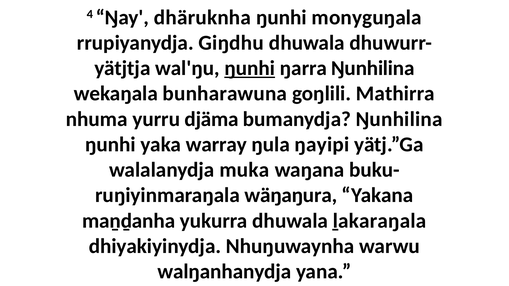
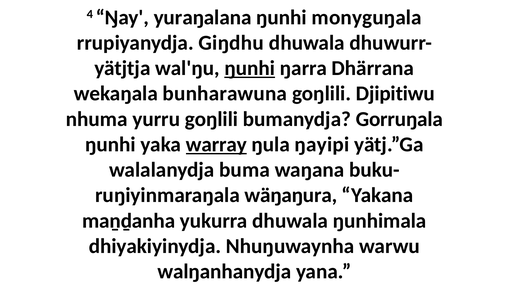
dhäruknha: dhäruknha -> yuraŋalana
ŋarra Ŋunhilina: Ŋunhilina -> Dhärrana
Mathirra: Mathirra -> Djipitiwu
yurru djäma: djäma -> goŋlili
bumanydja Ŋunhilina: Ŋunhilina -> Gorruŋala
warray underline: none -> present
muka: muka -> buma
ḻakaraŋala: ḻakaraŋala -> ŋunhimala
